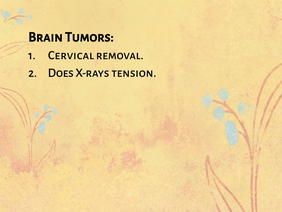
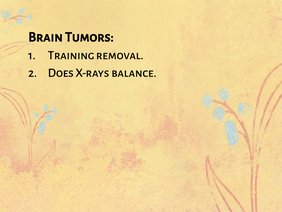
Cervical: Cervical -> Training
tension: tension -> balance
